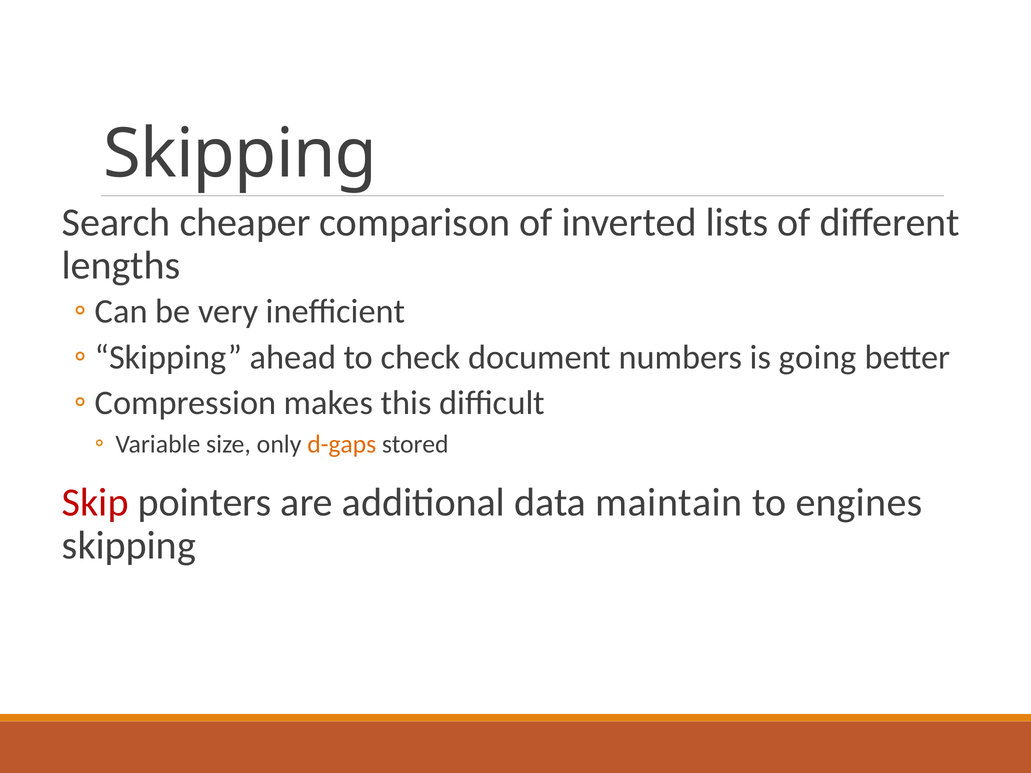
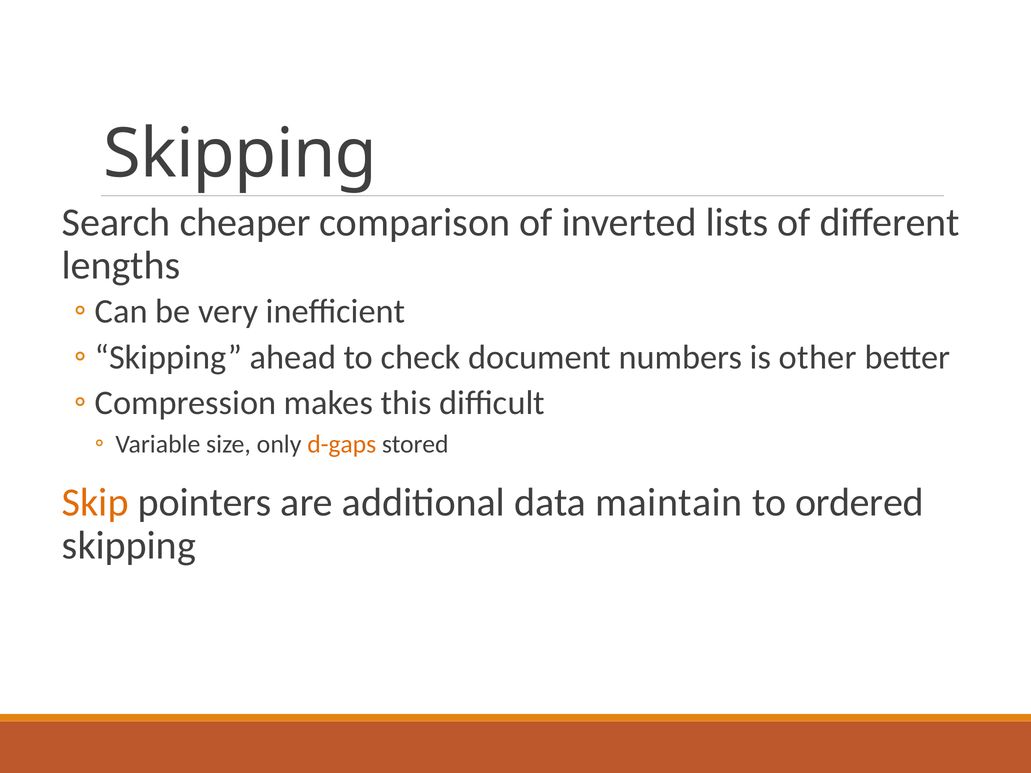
going: going -> other
Skip colour: red -> orange
engines: engines -> ordered
